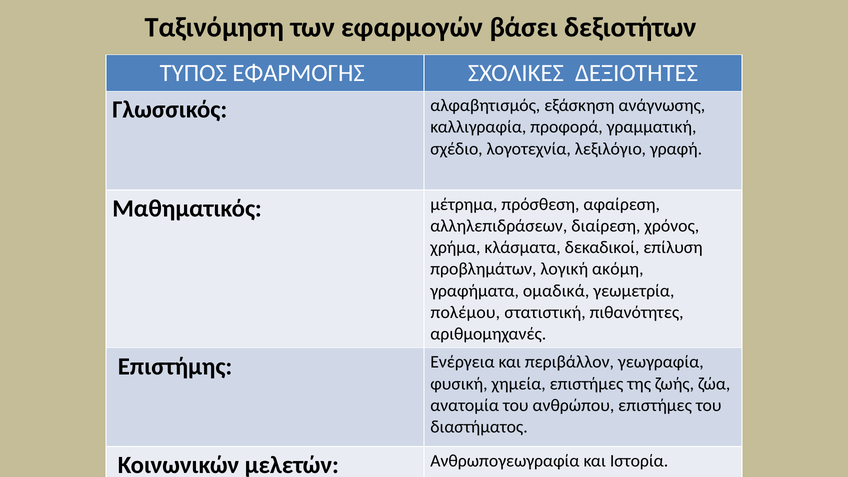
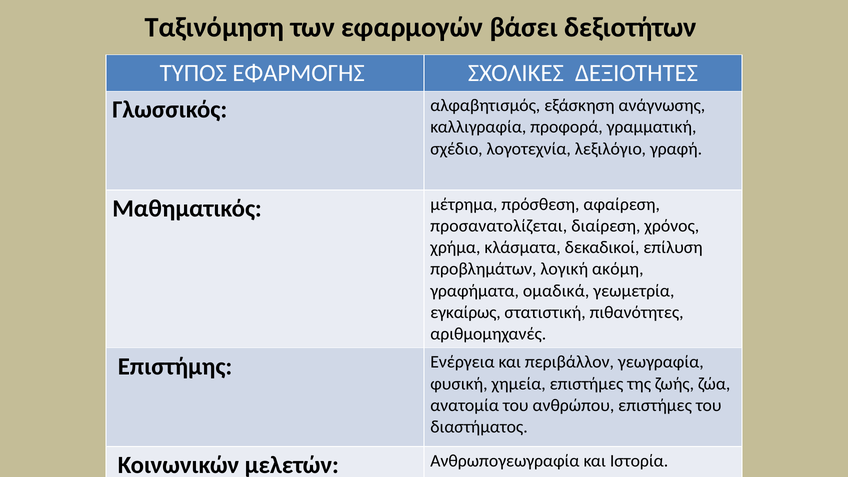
αλληλεπιδράσεων: αλληλεπιδράσεων -> προσανατολίζεται
πολέμου: πολέμου -> εγκαίρως
